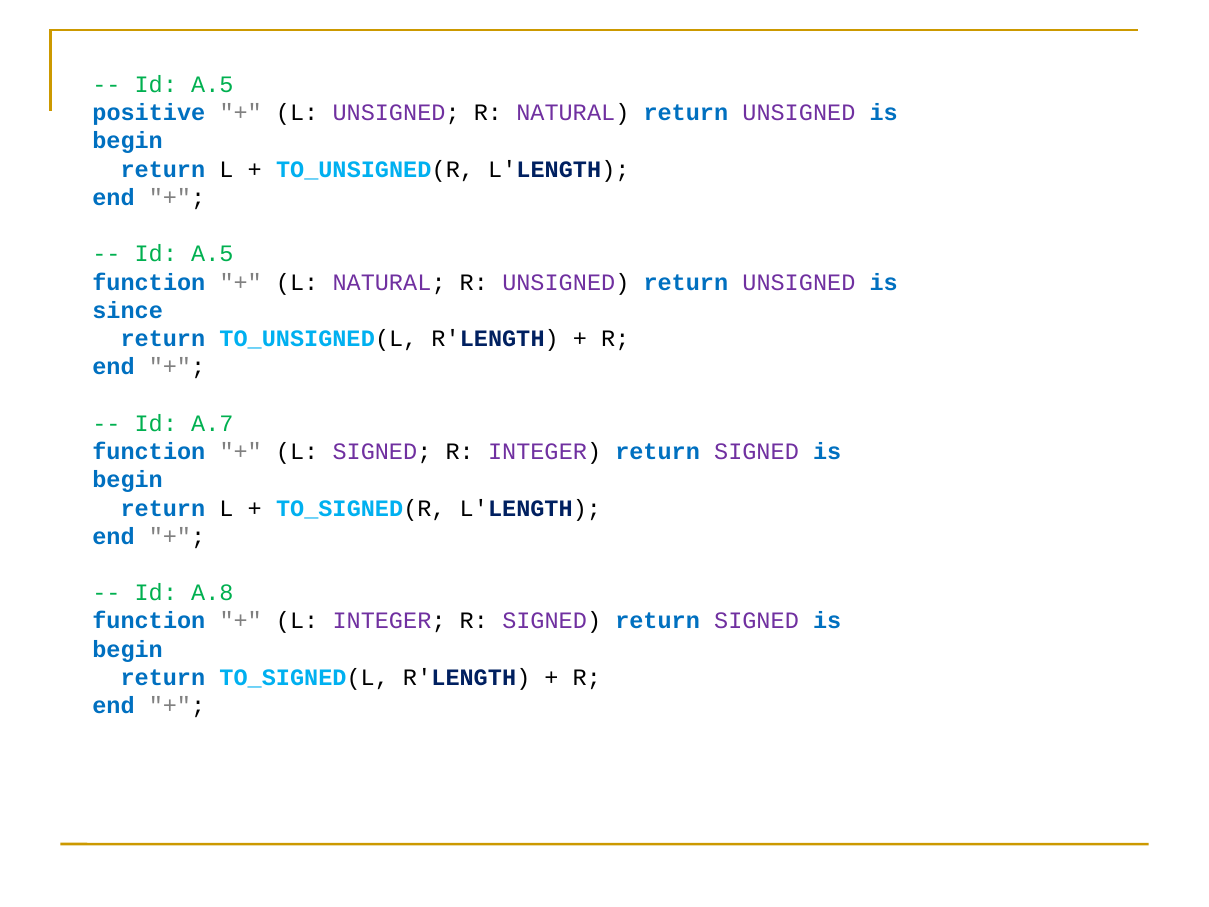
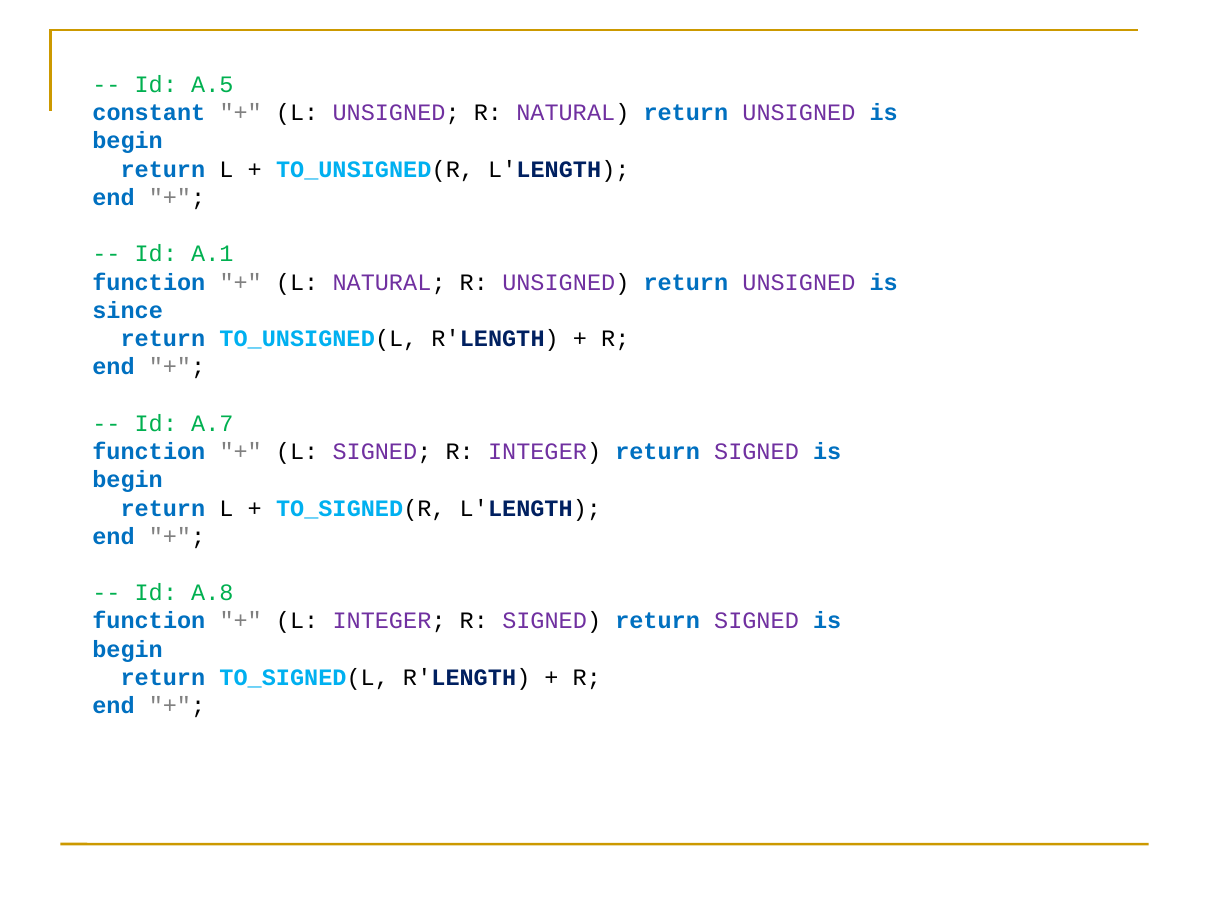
positive: positive -> constant
A.5 at (212, 254): A.5 -> A.1
